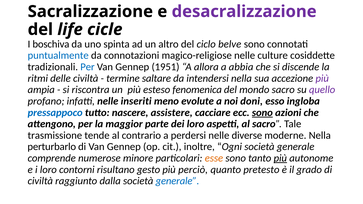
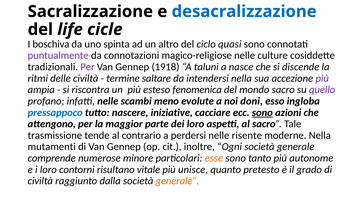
desacralizzazione colour: purple -> blue
belve: belve -> quasi
puntualmente colour: blue -> purple
Per at (87, 67) colour: blue -> purple
1951: 1951 -> 1918
allora: allora -> taluni
abbia: abbia -> nasce
inseriti: inseriti -> scambi
assistere: assistere -> iniziative
diverse: diverse -> risente
perturbarlo: perturbarlo -> mutamenti
più at (280, 158) underline: present -> none
gesto: gesto -> vitale
perciò: perciò -> unisce
generale at (178, 181) colour: blue -> orange
